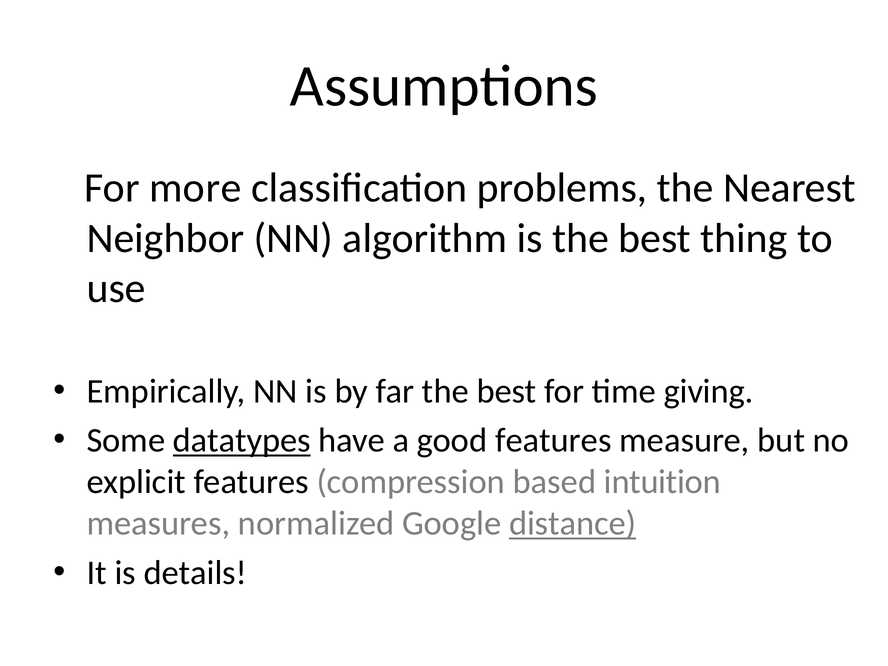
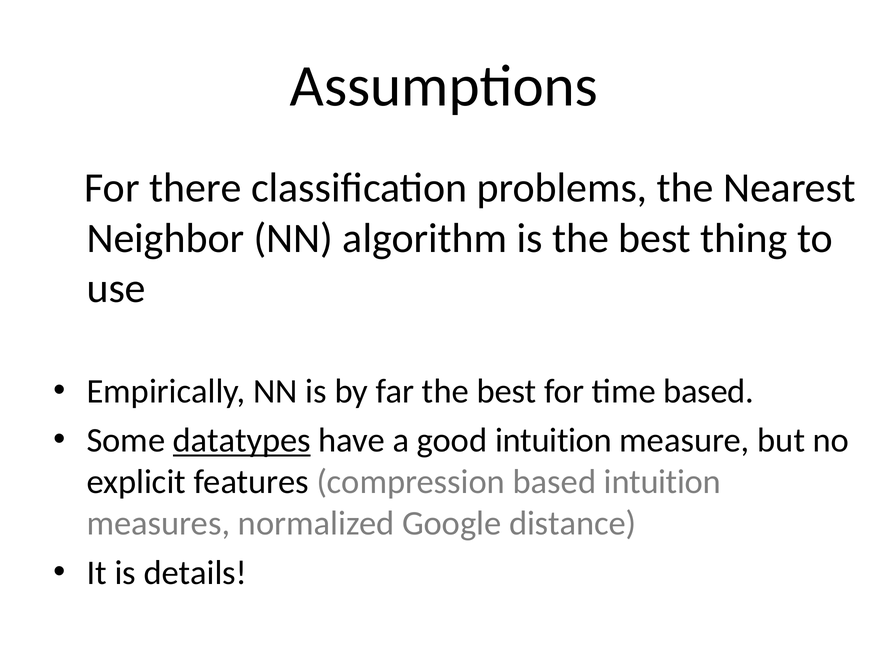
more: more -> there
time giving: giving -> based
good features: features -> intuition
distance underline: present -> none
